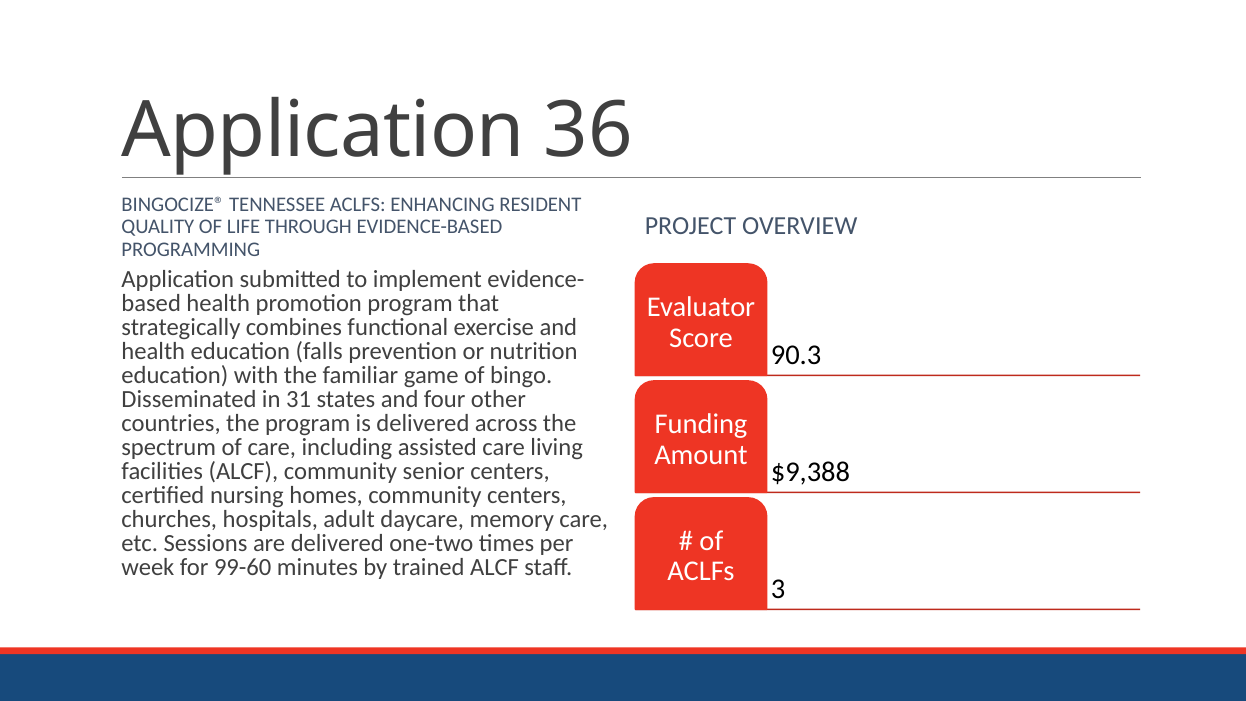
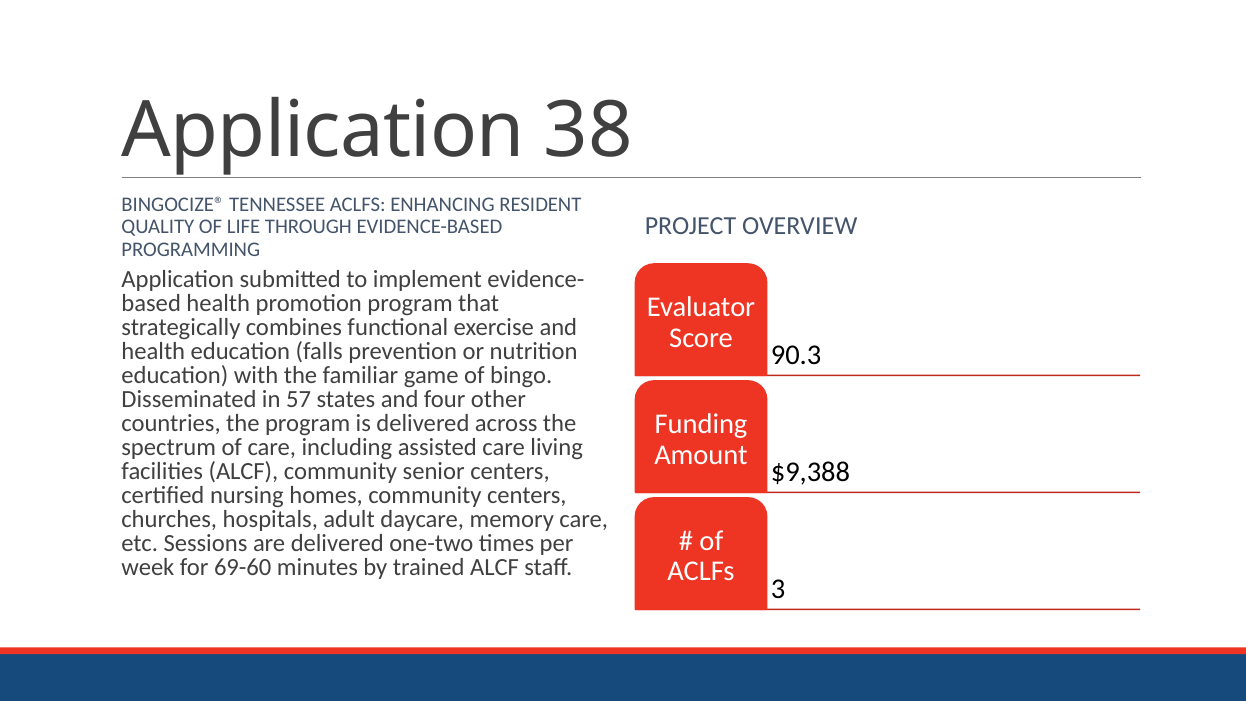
36: 36 -> 38
31: 31 -> 57
99-60: 99-60 -> 69-60
